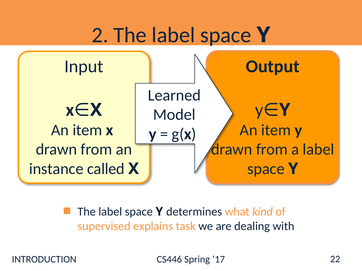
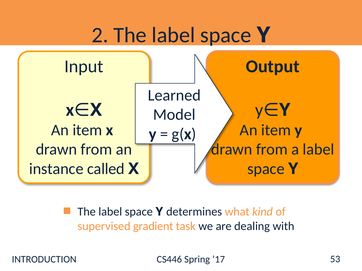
explains: explains -> gradient
22: 22 -> 53
